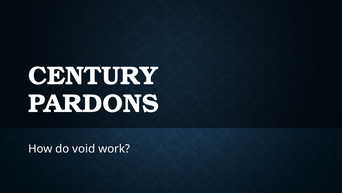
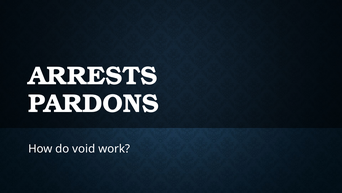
CENTURY: CENTURY -> ARRESTS
